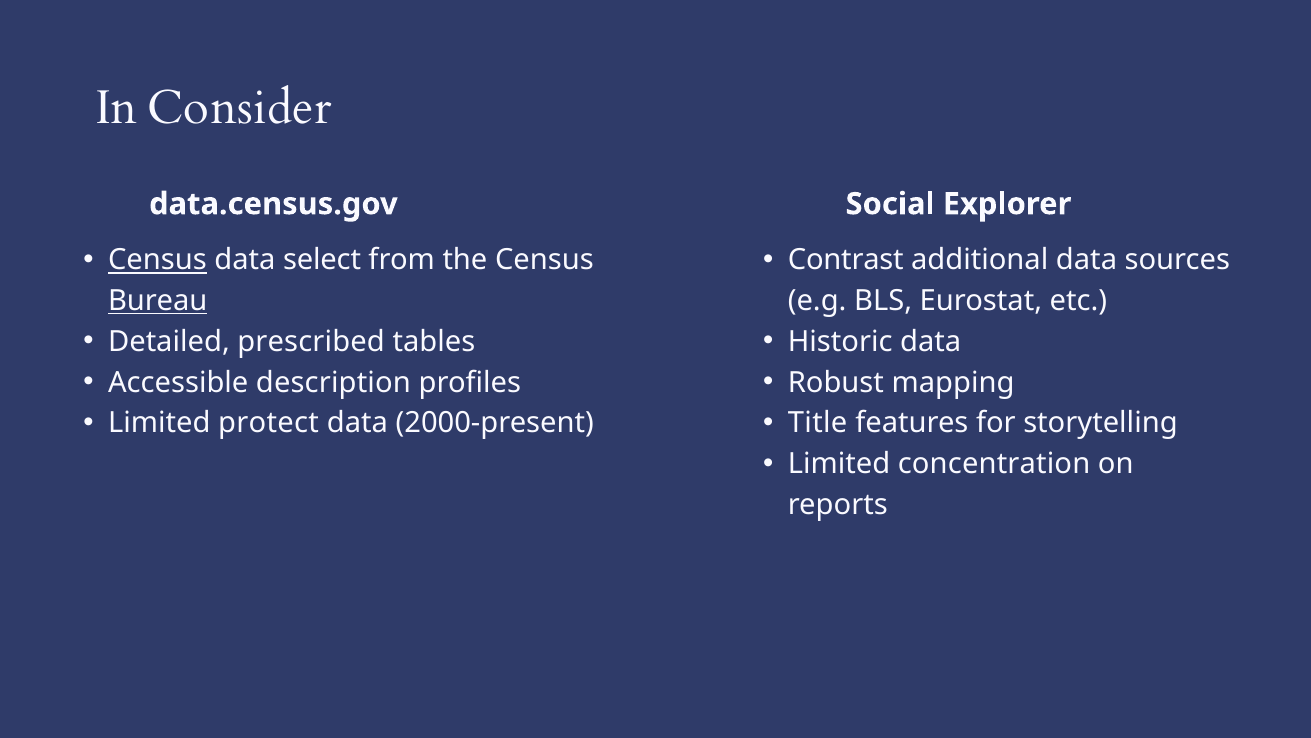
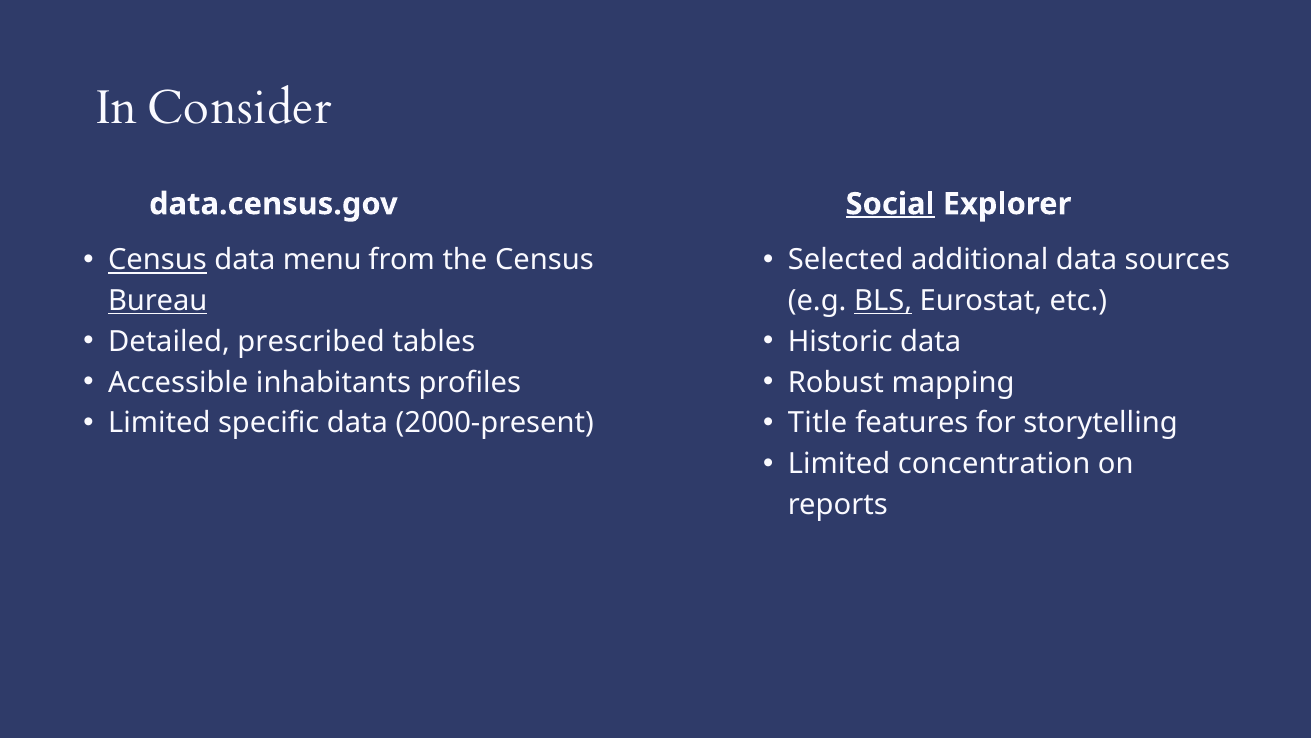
Social underline: none -> present
select: select -> menu
Contrast: Contrast -> Selected
BLS underline: none -> present
description: description -> inhabitants
protect: protect -> specific
